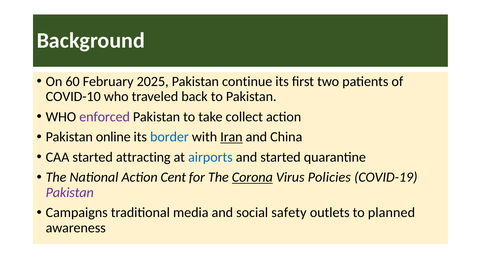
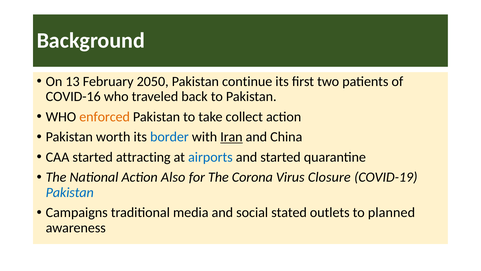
60: 60 -> 13
2025: 2025 -> 2050
COVID-10: COVID-10 -> COVID-16
enforced colour: purple -> orange
online: online -> worth
Cent: Cent -> Also
Corona underline: present -> none
Policies: Policies -> Closure
Pakistan at (70, 192) colour: purple -> blue
safety: safety -> stated
